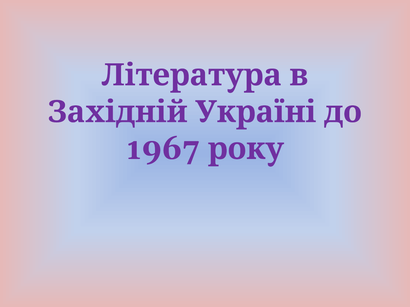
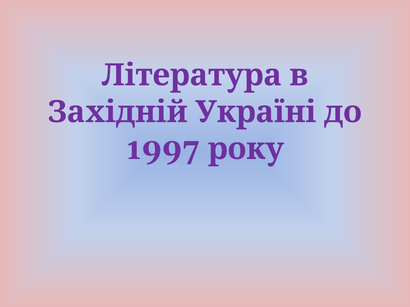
1967: 1967 -> 1997
